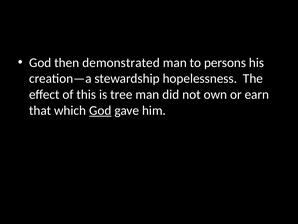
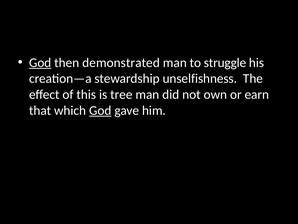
God at (40, 63) underline: none -> present
persons: persons -> struggle
hopelessness: hopelessness -> unselfishness
